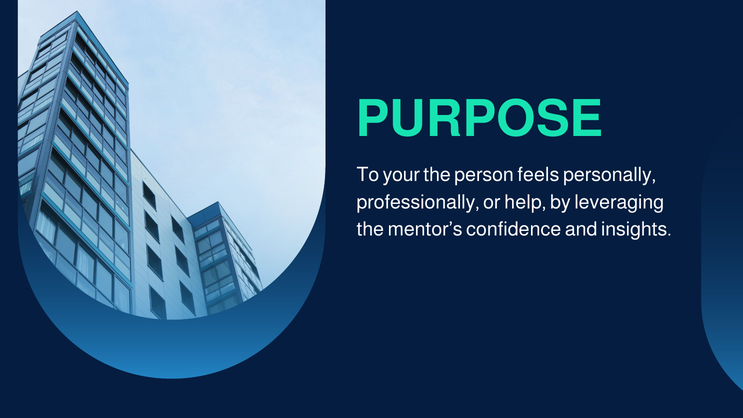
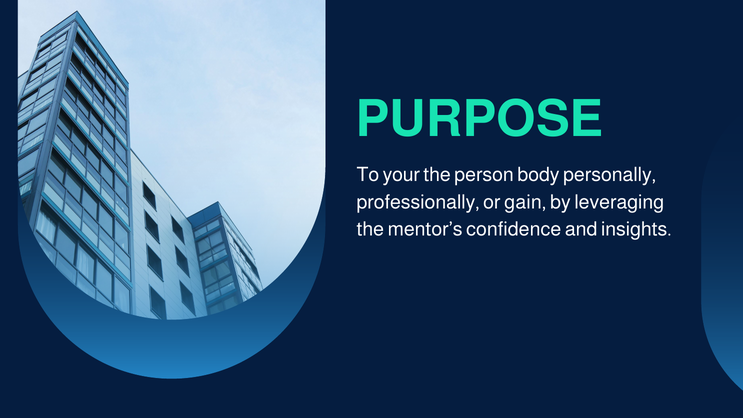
feels: feels -> body
help: help -> gain
